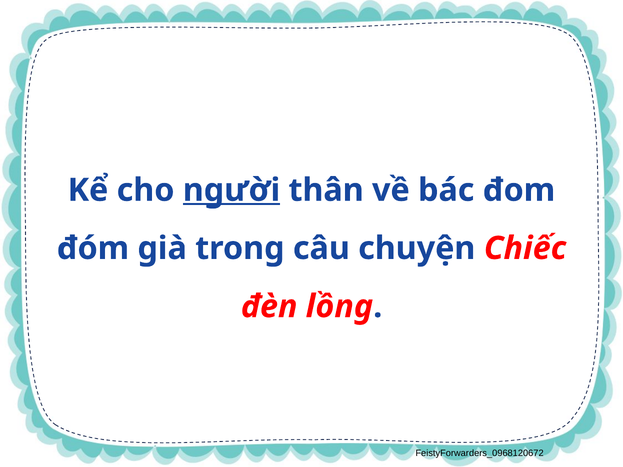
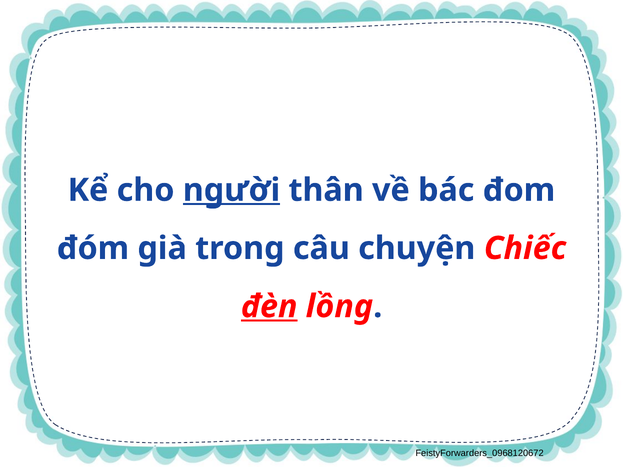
đèn underline: none -> present
